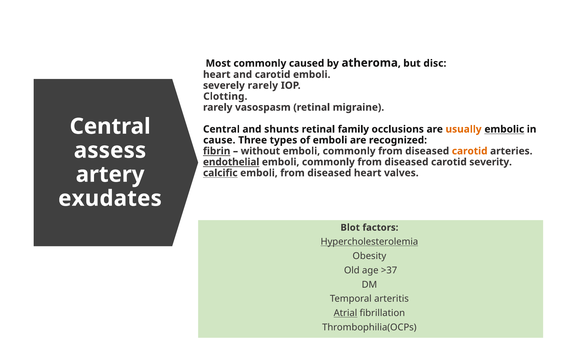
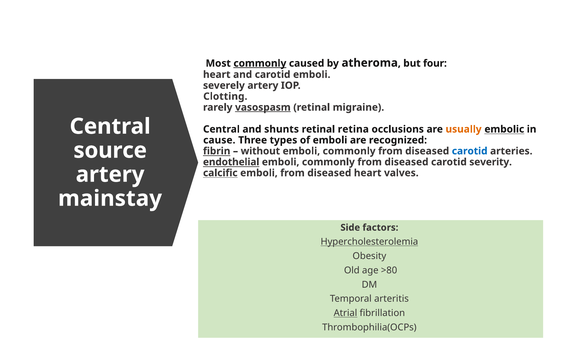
commonly at (260, 63) underline: none -> present
disc: disc -> four
severely rarely: rarely -> artery
vasospasm underline: none -> present
family: family -> retina
assess: assess -> source
carotid at (470, 151) colour: orange -> blue
exudates: exudates -> mainstay
Blot: Blot -> Side
>37: >37 -> >80
